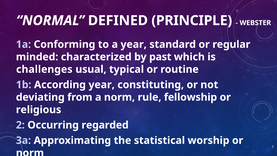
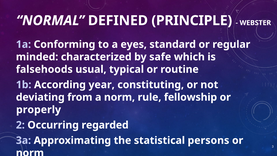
a year: year -> eyes
past: past -> safe
challenges: challenges -> falsehoods
religious: religious -> properly
worship: worship -> persons
